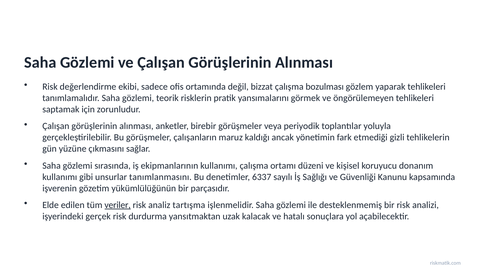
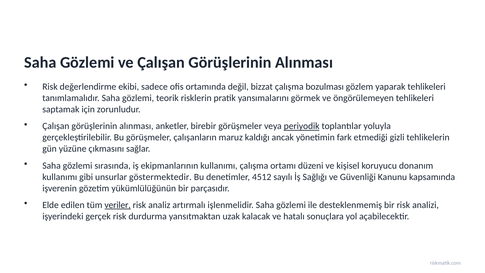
periyodik underline: none -> present
tanımlanmasını: tanımlanmasını -> göstermektedir
6337: 6337 -> 4512
tartışma: tartışma -> artırmalı
